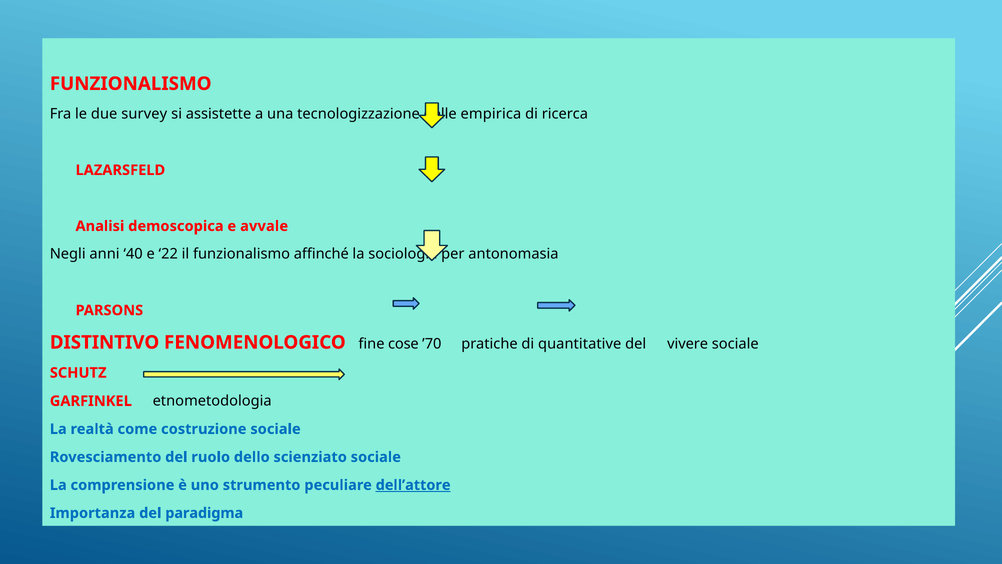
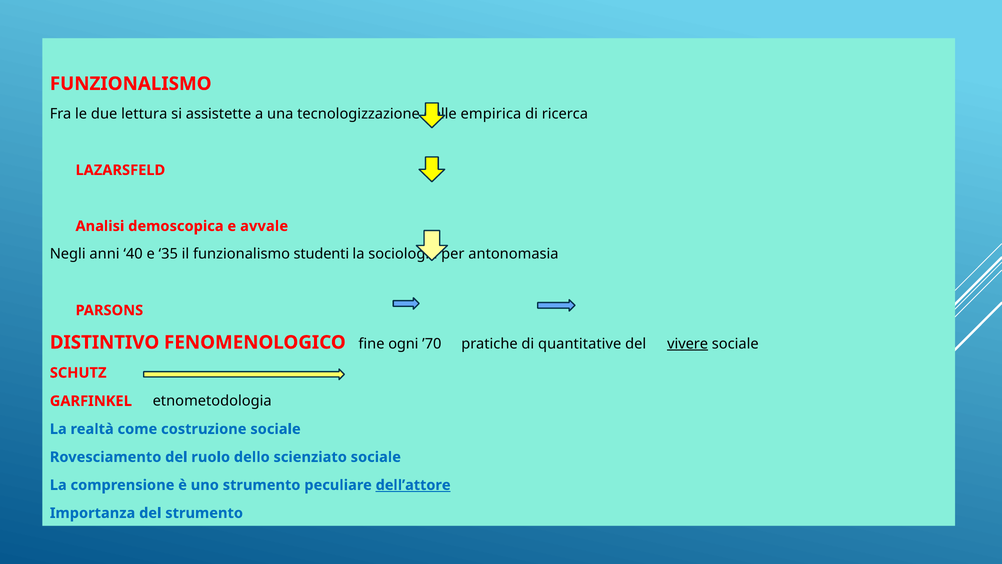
survey: survey -> lettura
22: 22 -> 35
affinché: affinché -> studenti
cose: cose -> ogni
vivere underline: none -> present
del paradigma: paradigma -> strumento
